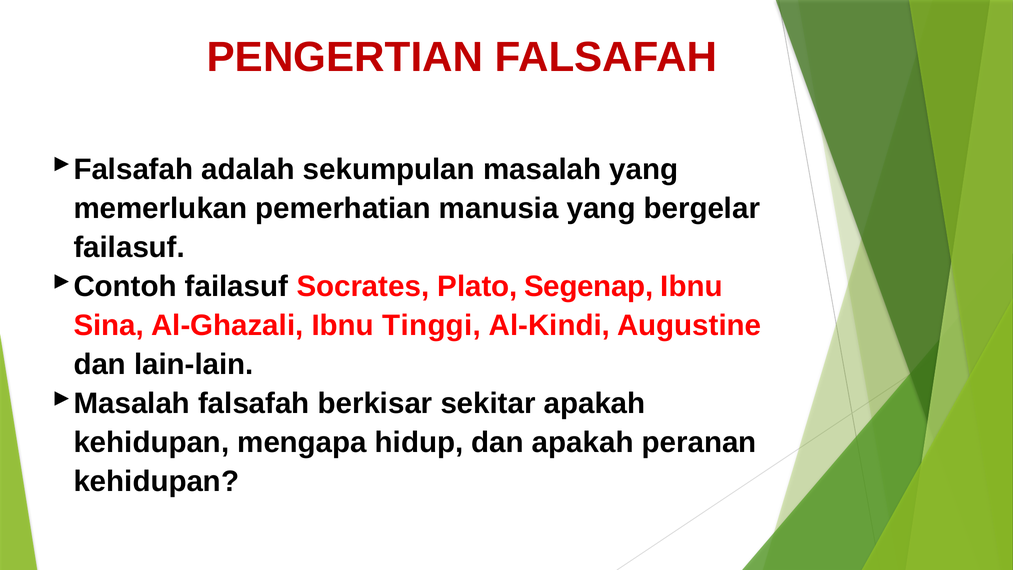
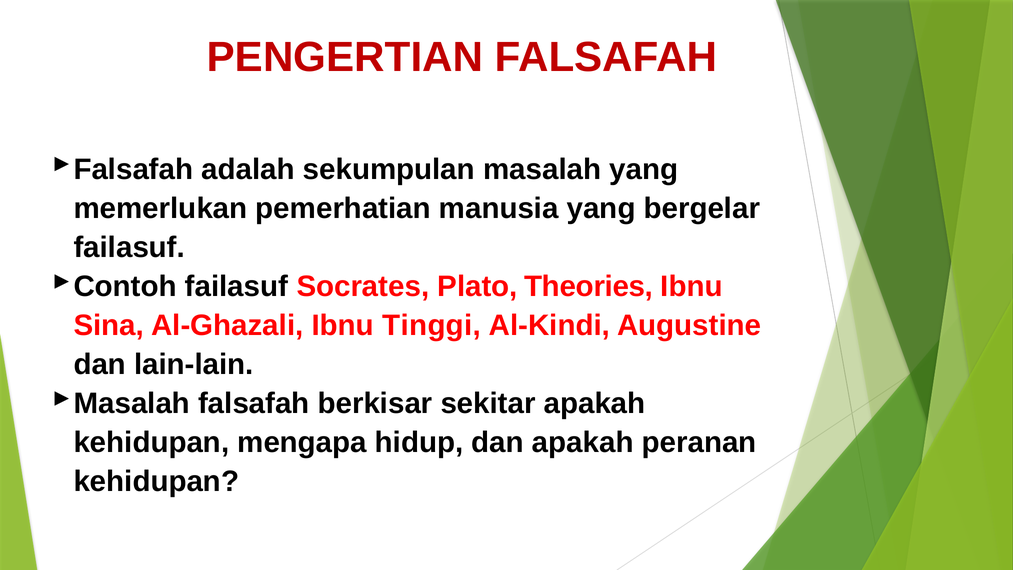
Segenap: Segenap -> Theories
